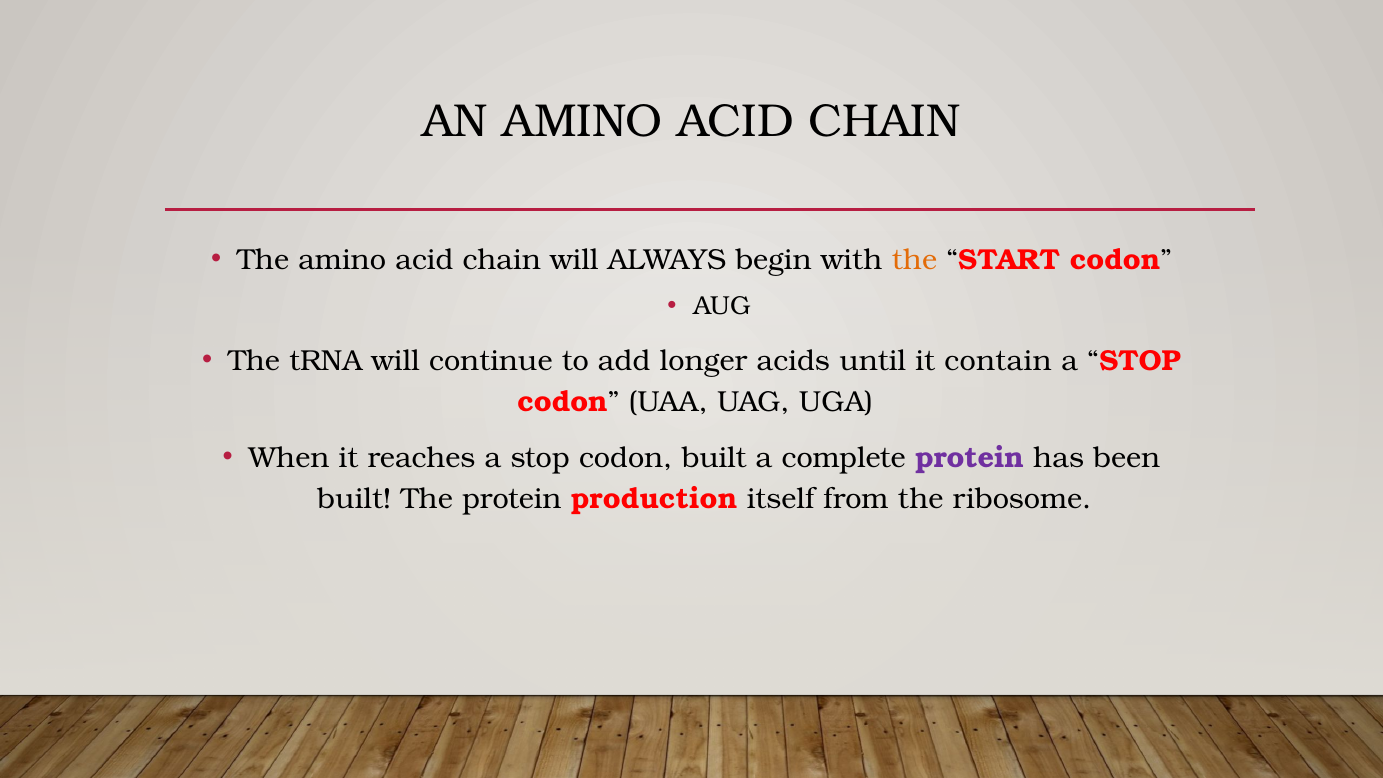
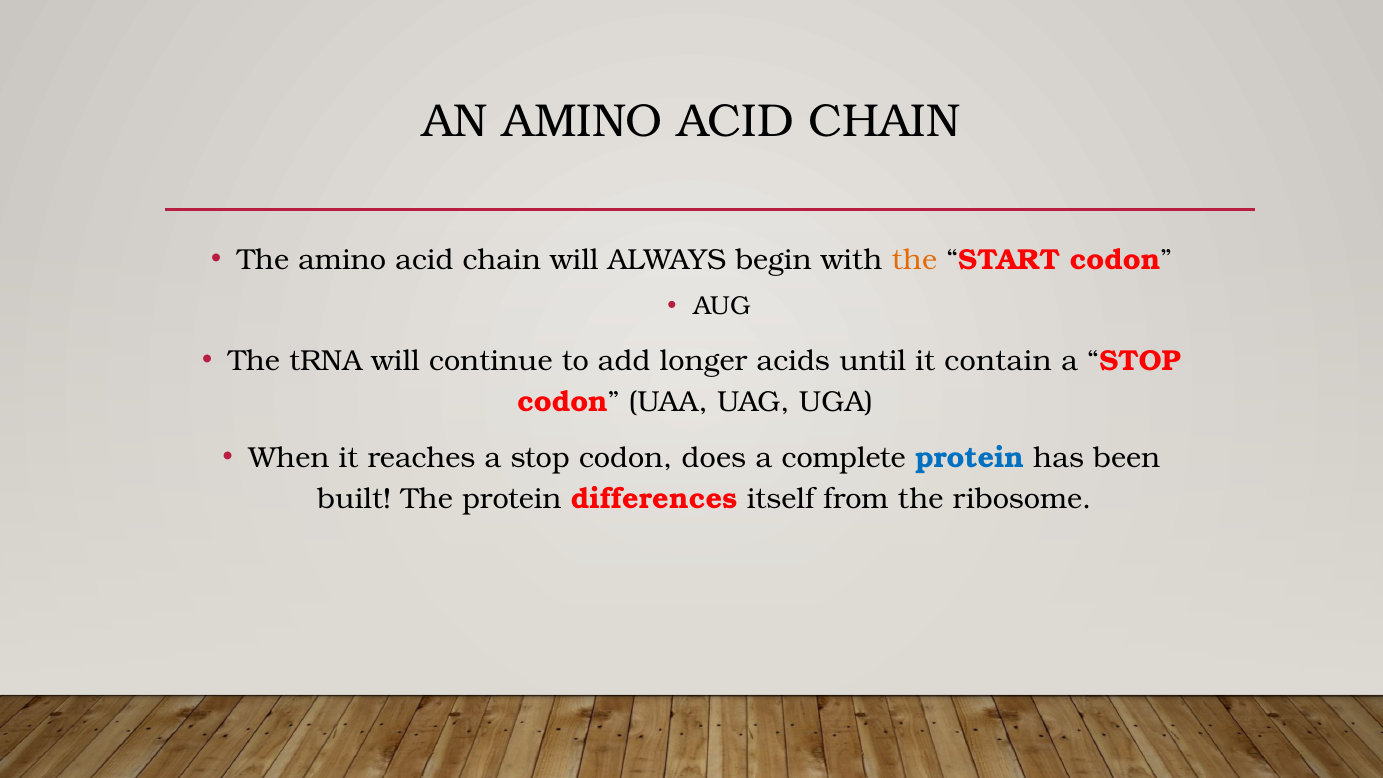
codon built: built -> does
protein at (970, 458) colour: purple -> blue
production: production -> differences
